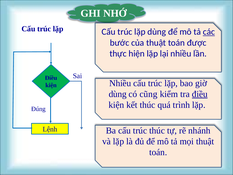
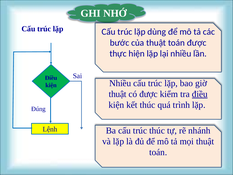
các underline: present -> none
dùng at (118, 94): dùng -> thuật
có cũng: cũng -> được
